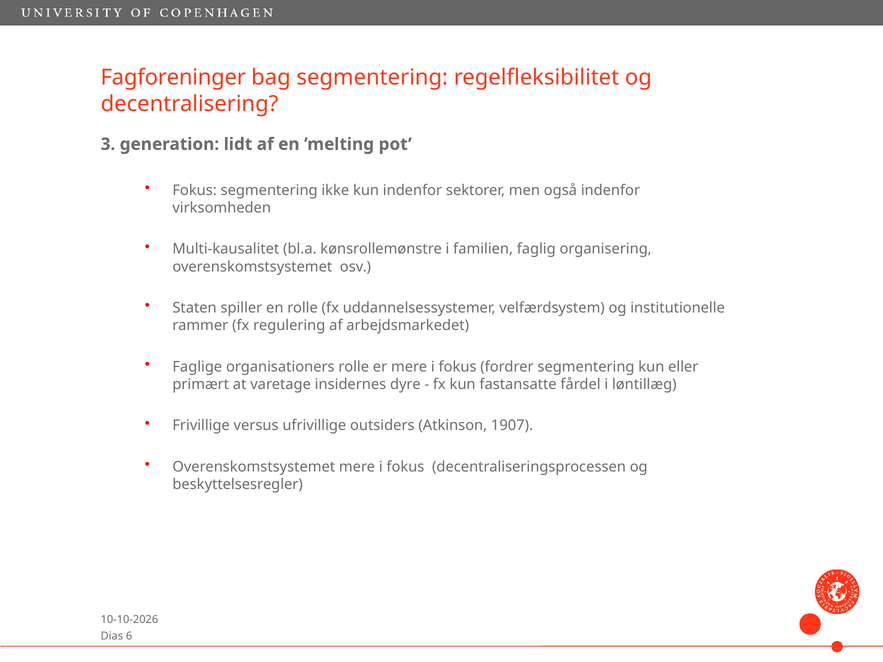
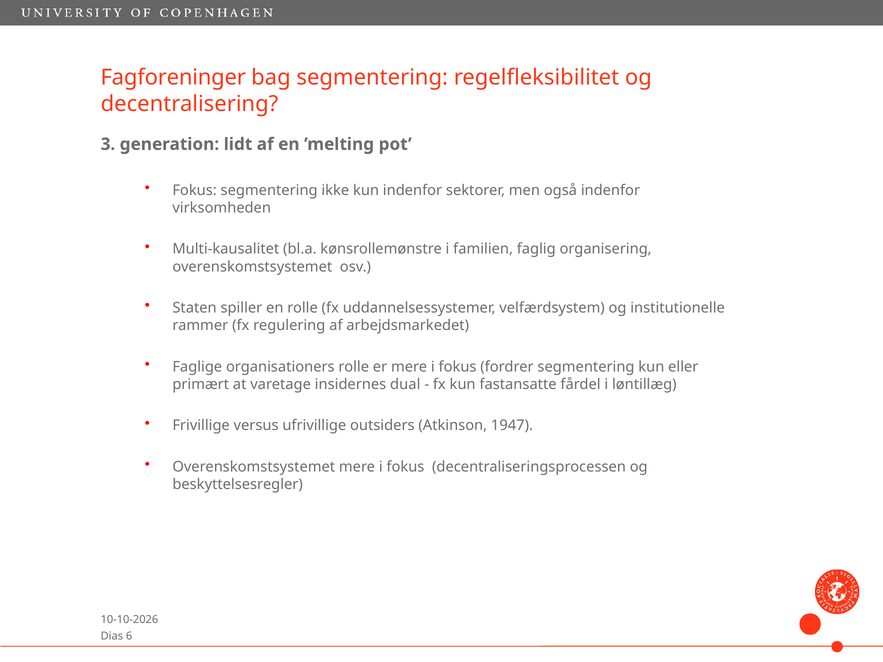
dyre: dyre -> dual
1907: 1907 -> 1947
